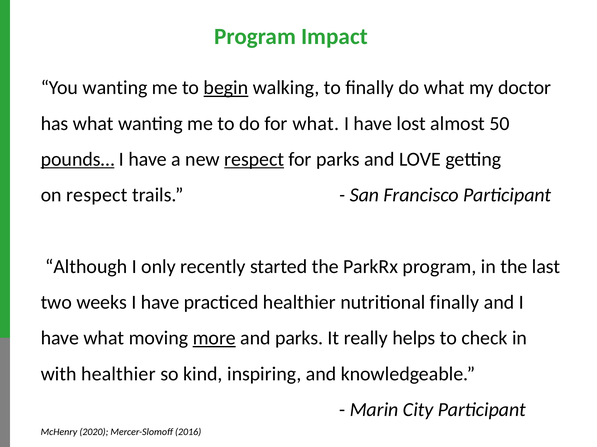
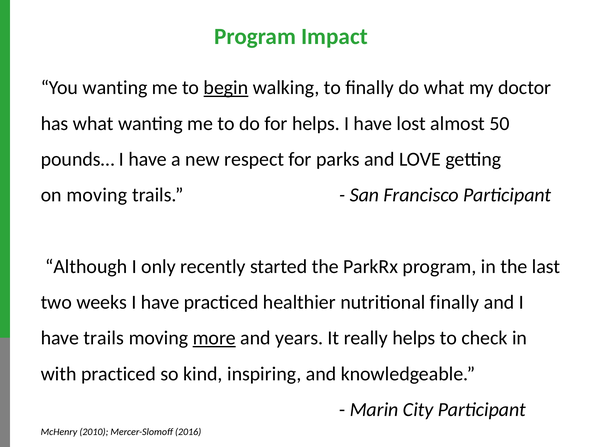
for what: what -> helps
pounds… underline: present -> none
respect at (254, 160) underline: present -> none
on respect: respect -> moving
have what: what -> trails
and parks: parks -> years
with healthier: healthier -> practiced
2020: 2020 -> 2010
